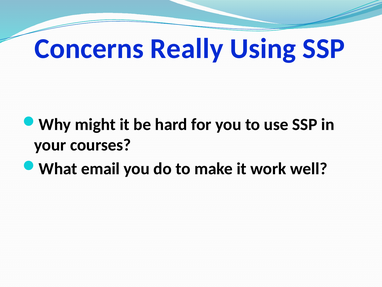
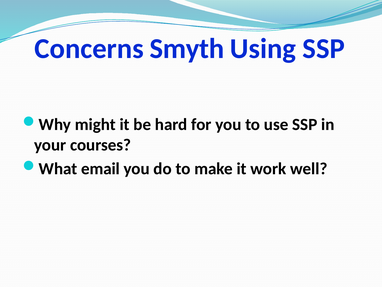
Really: Really -> Smyth
